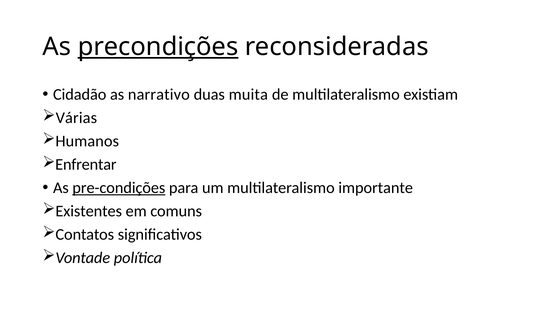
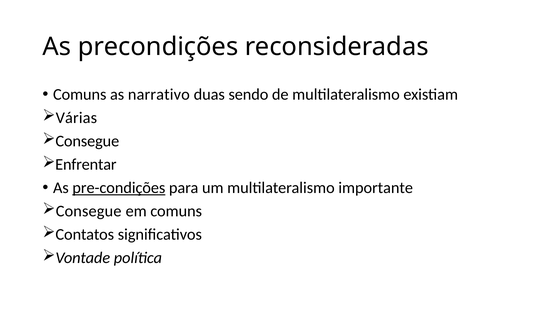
precondições underline: present -> none
Cidadão at (80, 94): Cidadão -> Comuns
muita: muita -> sendo
Humanos at (87, 141): Humanos -> Consegue
Existentes at (89, 211): Existentes -> Consegue
